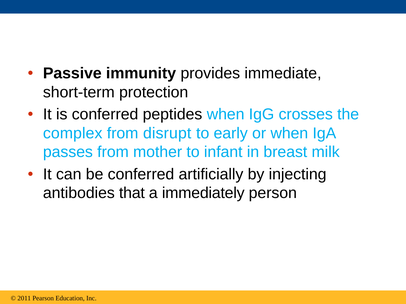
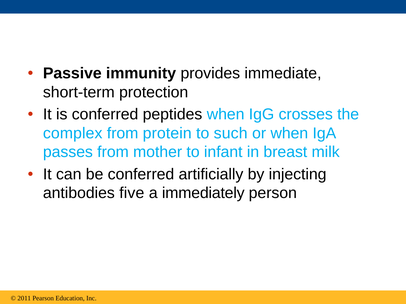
disrupt: disrupt -> protein
early: early -> such
that: that -> five
